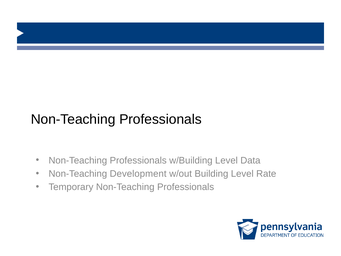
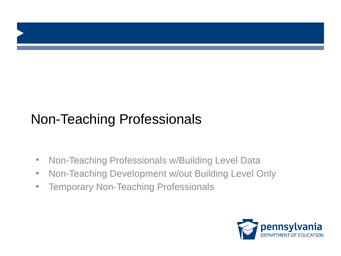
Rate: Rate -> Only
